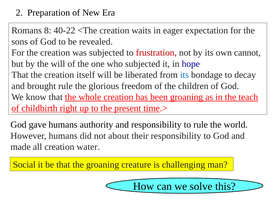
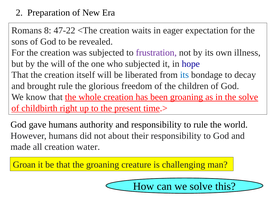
40-22: 40-22 -> 47-22
frustration colour: red -> purple
cannot: cannot -> illness
the teach: teach -> solve
Social: Social -> Groan
